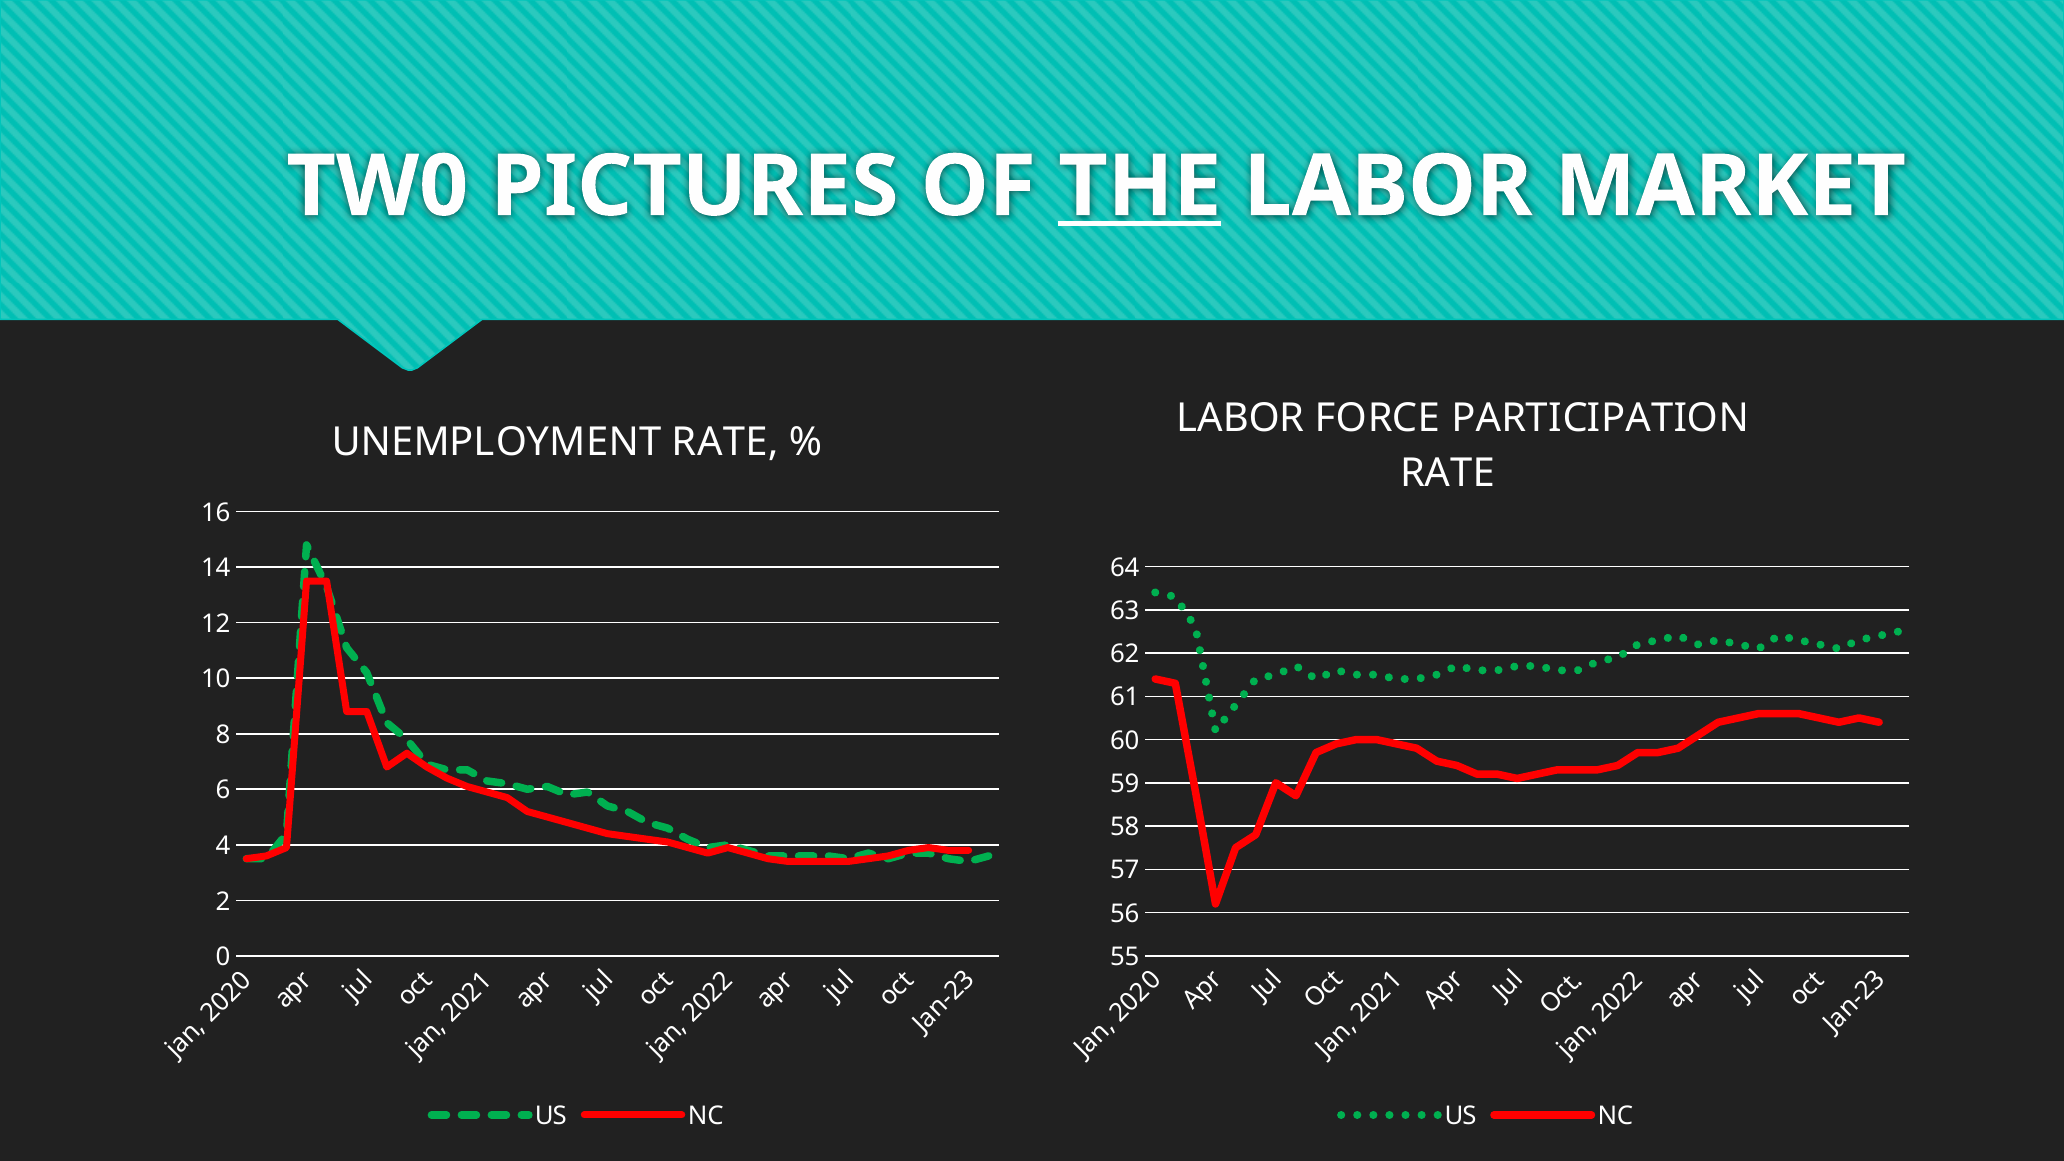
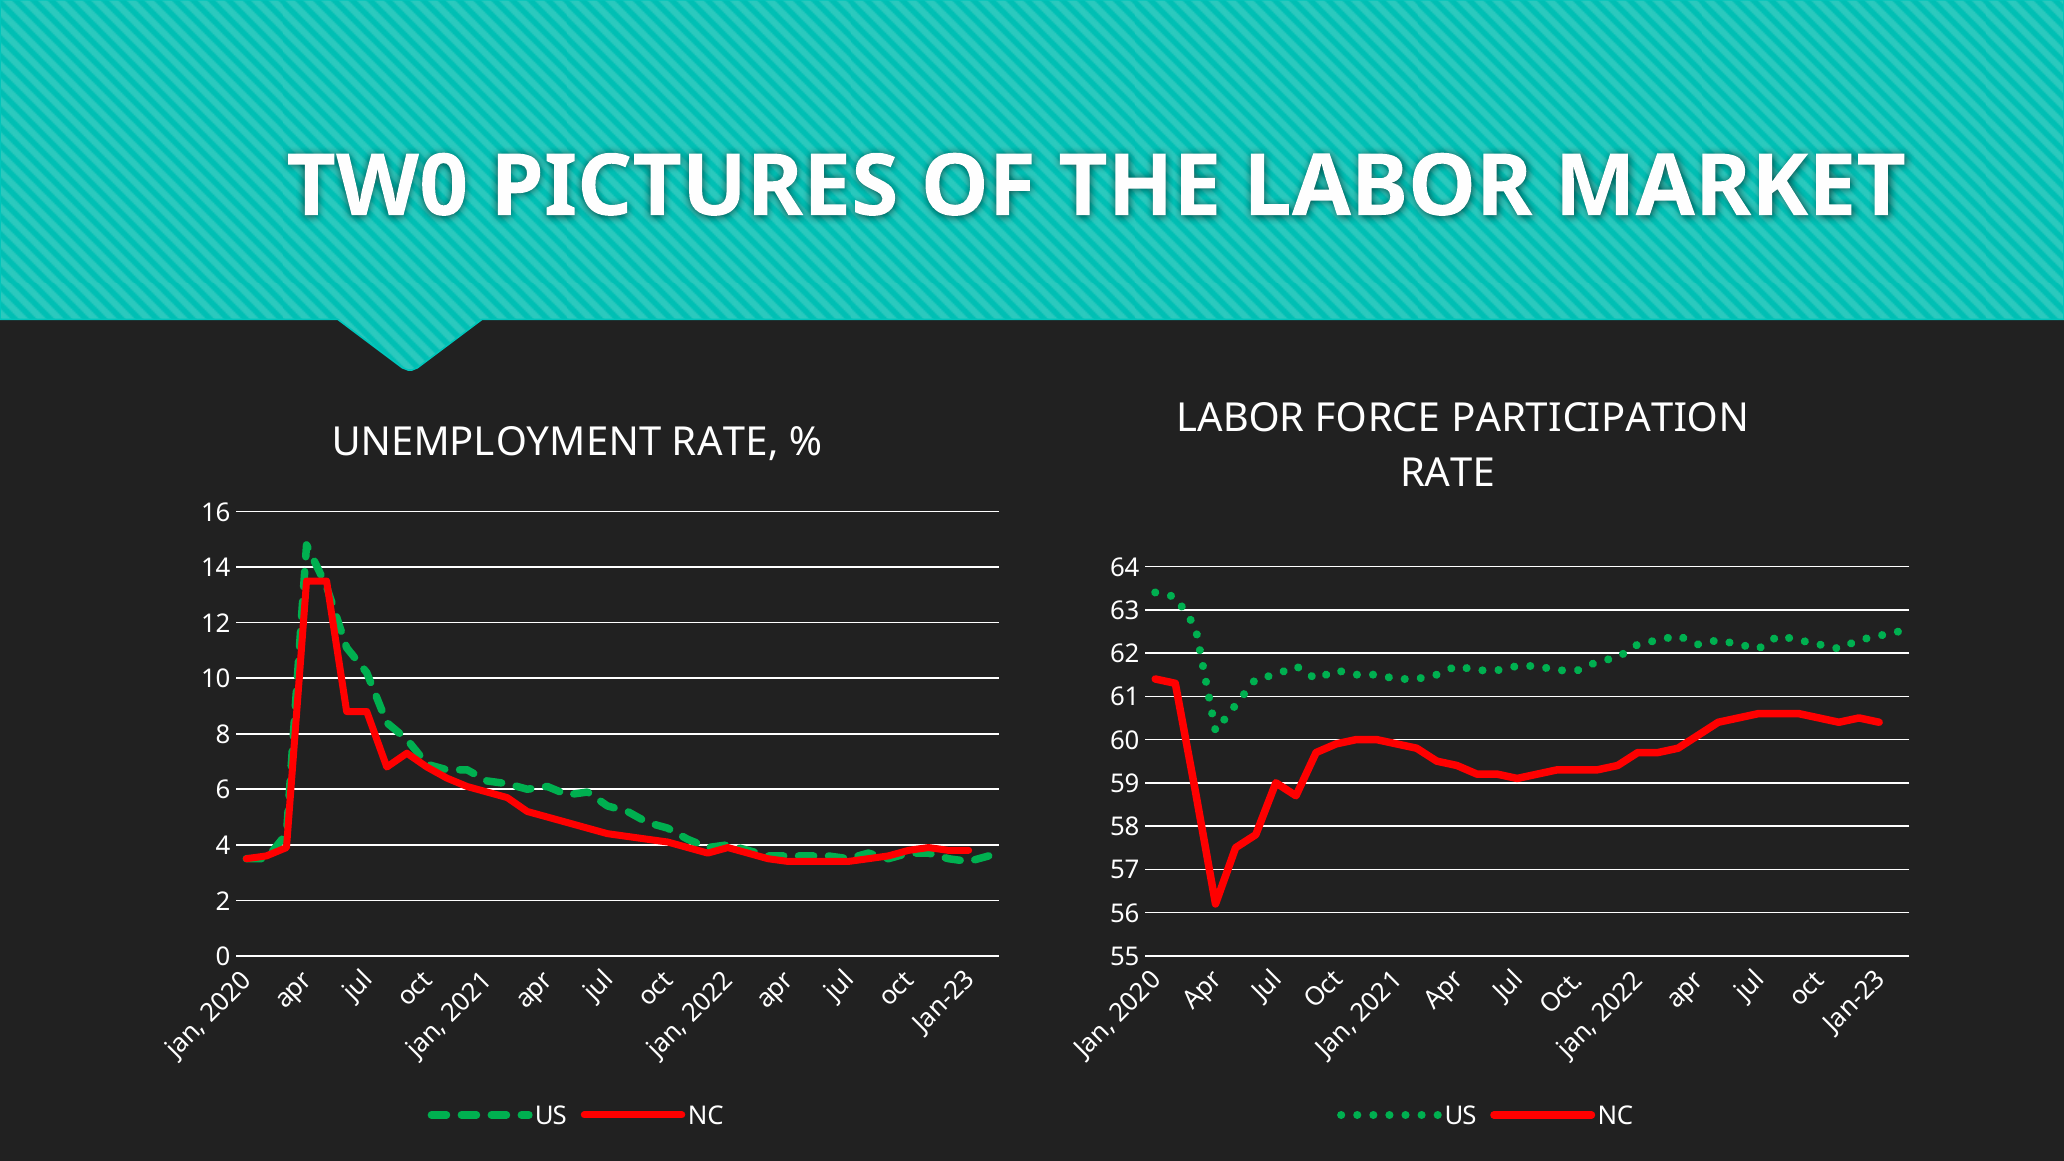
THE underline: present -> none
